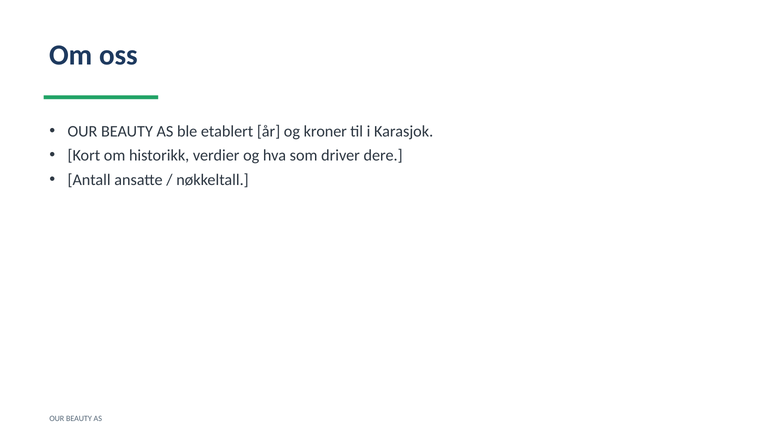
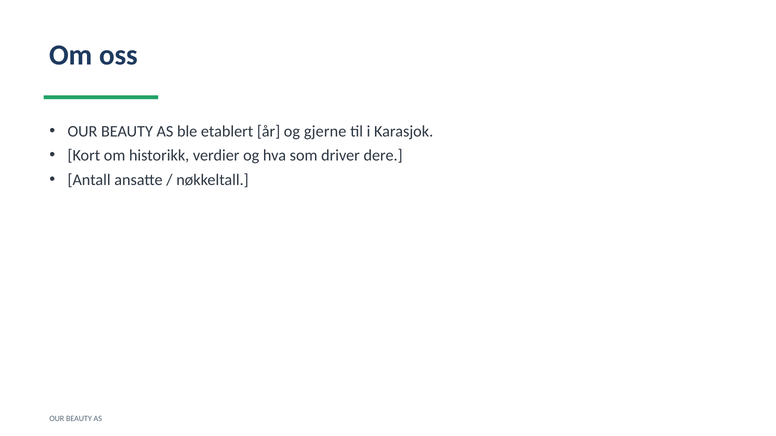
kroner: kroner -> gjerne
